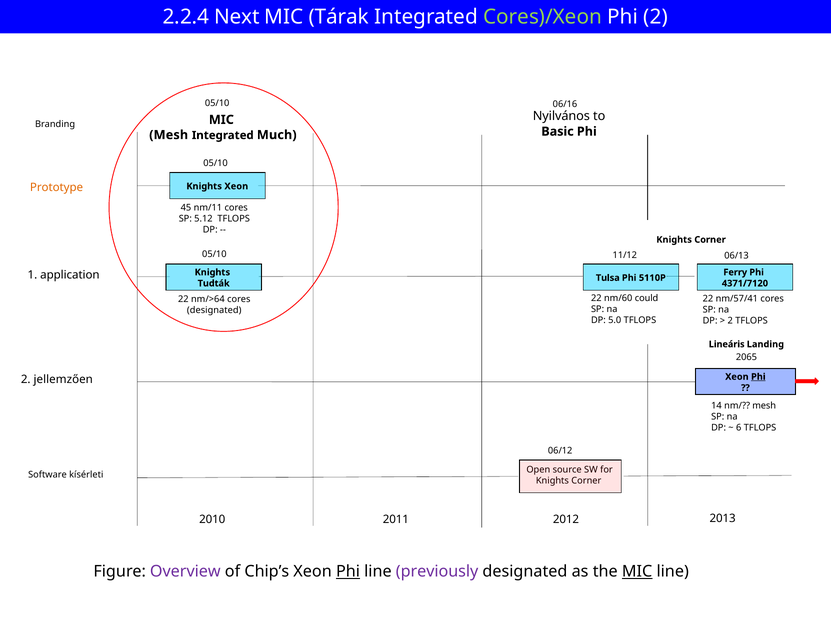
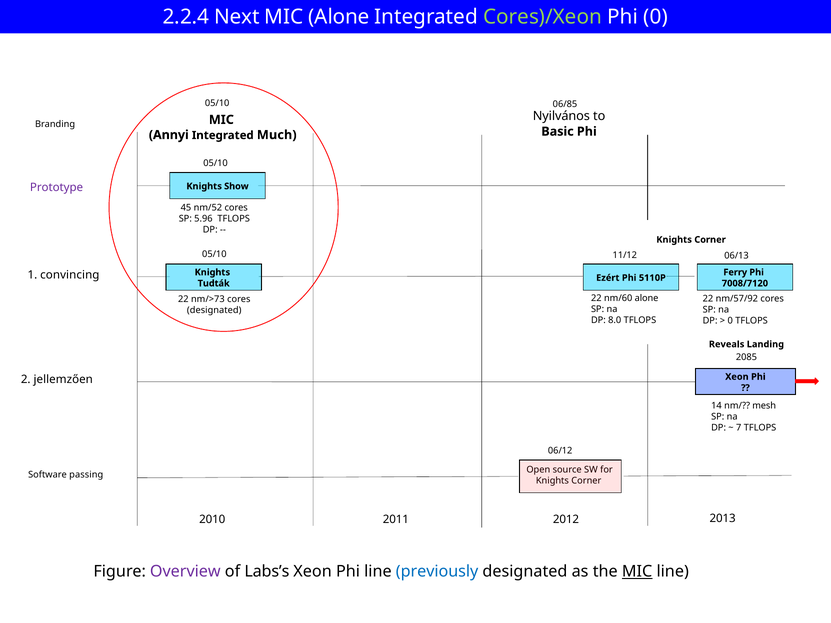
MIC Tárak: Tárak -> Alone
Phi 2: 2 -> 0
06/16: 06/16 -> 06/85
Mesh at (169, 135): Mesh -> Annyi
Prototype colour: orange -> purple
Knights Xeon: Xeon -> Show
nm/11: nm/11 -> nm/52
5.12: 5.12 -> 5.96
application: application -> convincing
Tulsa: Tulsa -> Ezért
4371/7120: 4371/7120 -> 7008/7120
nm/60 could: could -> alone
nm/57/41: nm/57/41 -> nm/57/92
nm/>64: nm/>64 -> nm/>73
5.0: 5.0 -> 8.0
2 at (730, 321): 2 -> 0
Lineáris: Lineáris -> Reveals
2065: 2065 -> 2085
Phi at (758, 377) underline: present -> none
6: 6 -> 7
kísérleti: kísérleti -> passing
Chip’s: Chip’s -> Labs’s
Phi at (348, 572) underline: present -> none
previously colour: purple -> blue
